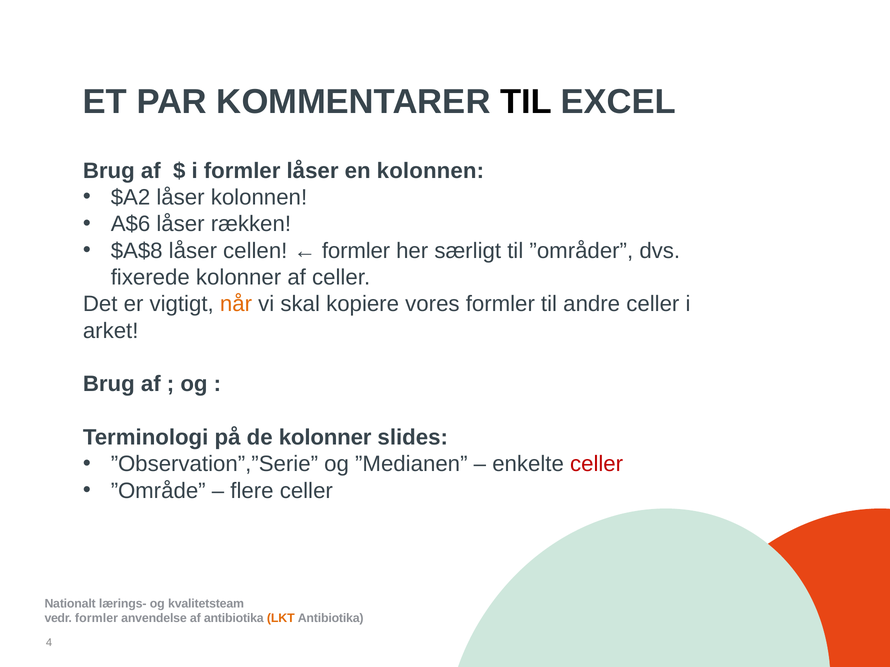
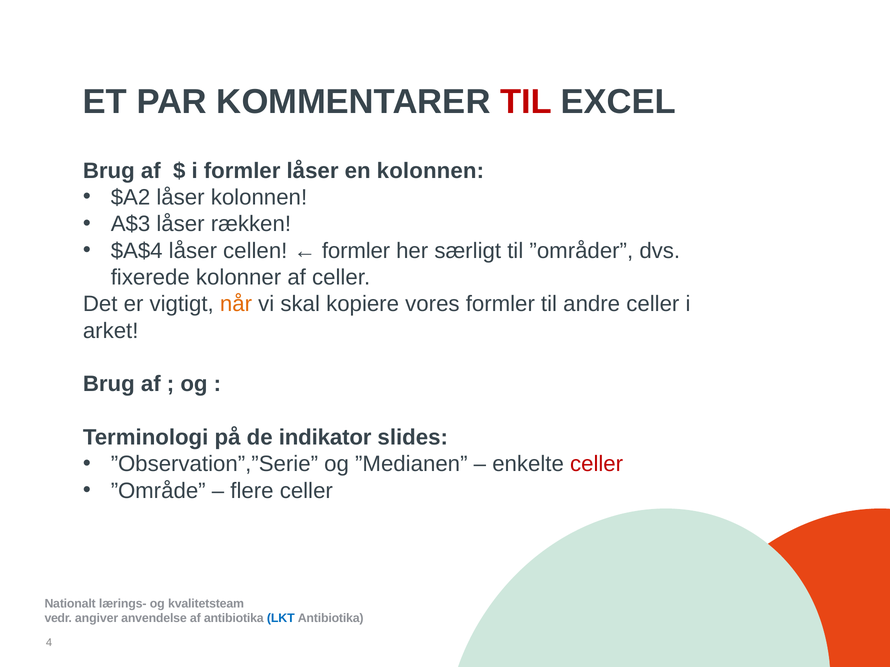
TIL at (526, 102) colour: black -> red
A$6: A$6 -> A$3
$A$8: $A$8 -> $A$4
de kolonner: kolonner -> indikator
vedr formler: formler -> angiver
LKT colour: orange -> blue
